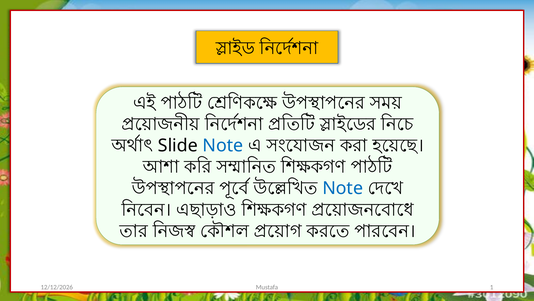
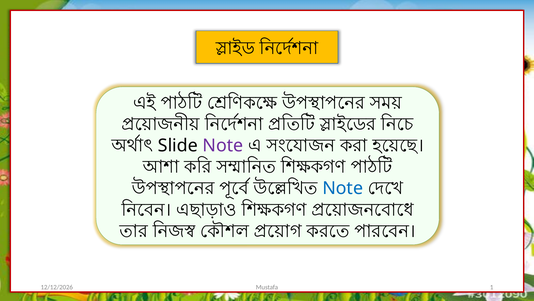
Note at (223, 145) colour: blue -> purple
